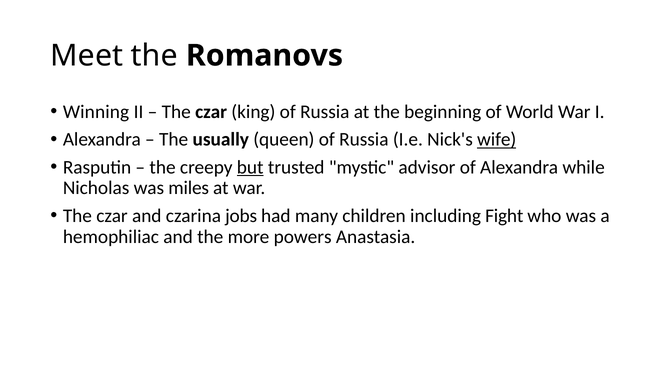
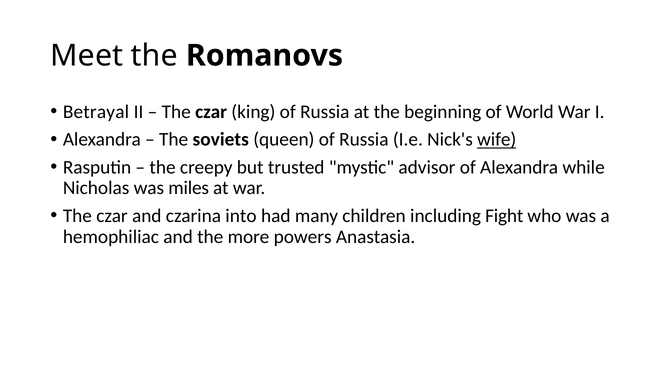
Winning: Winning -> Betrayal
usually: usually -> soviets
but underline: present -> none
jobs: jobs -> into
